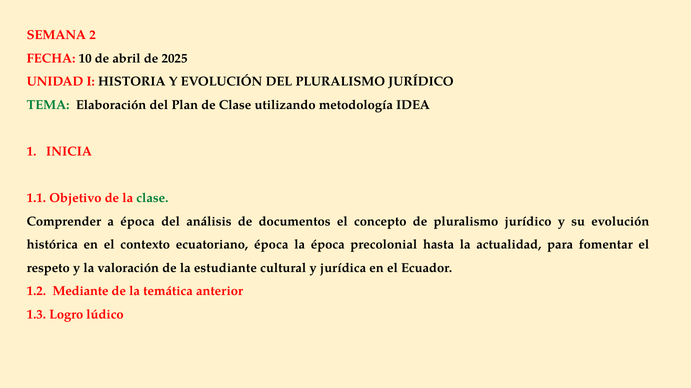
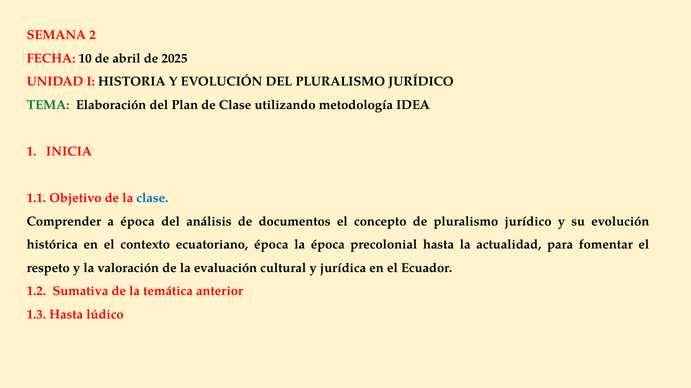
clase at (152, 198) colour: green -> blue
estudiante: estudiante -> evaluación
Mediante: Mediante -> Sumativa
1.3 Logro: Logro -> Hasta
